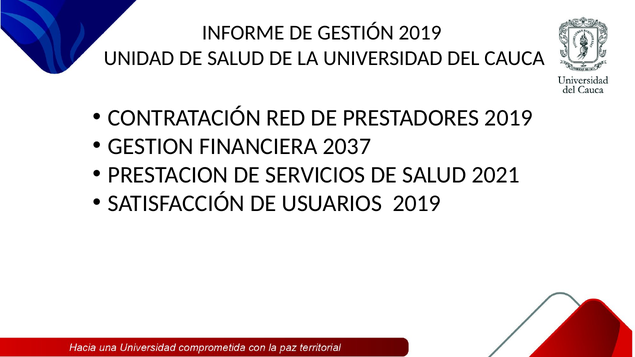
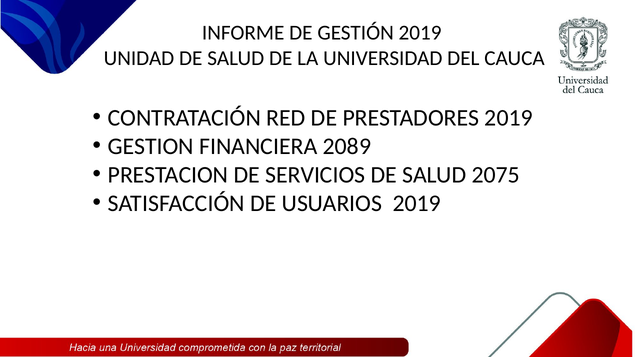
2037: 2037 -> 2089
2021: 2021 -> 2075
